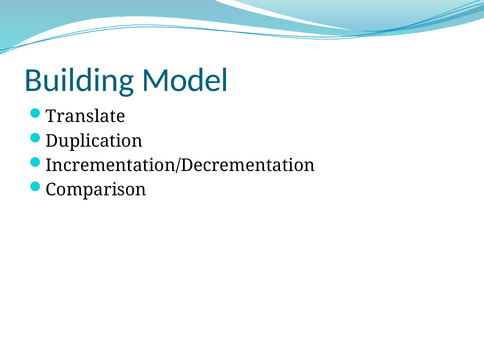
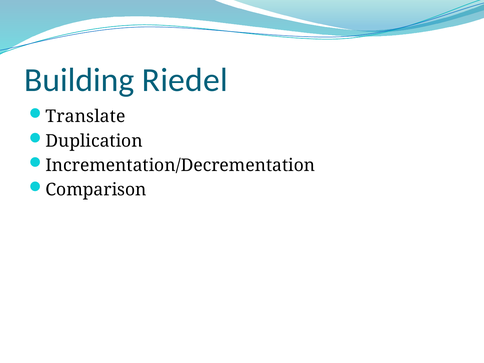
Model: Model -> Riedel
